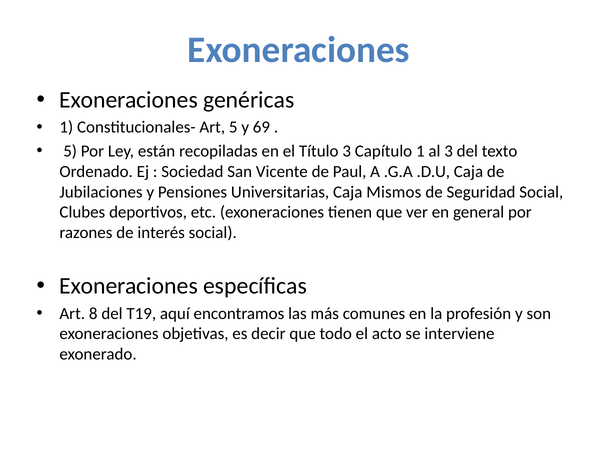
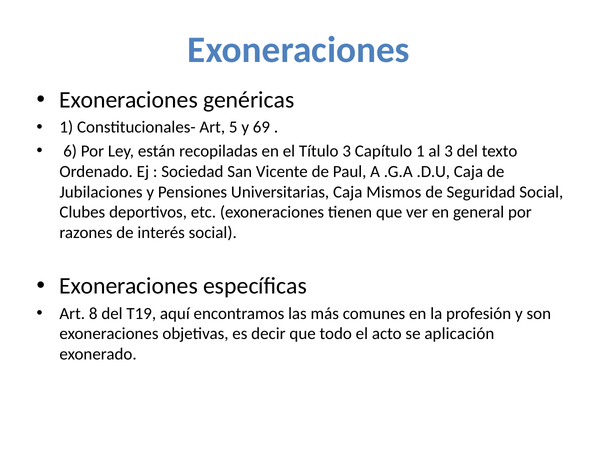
5 at (70, 151): 5 -> 6
interviene: interviene -> aplicación
